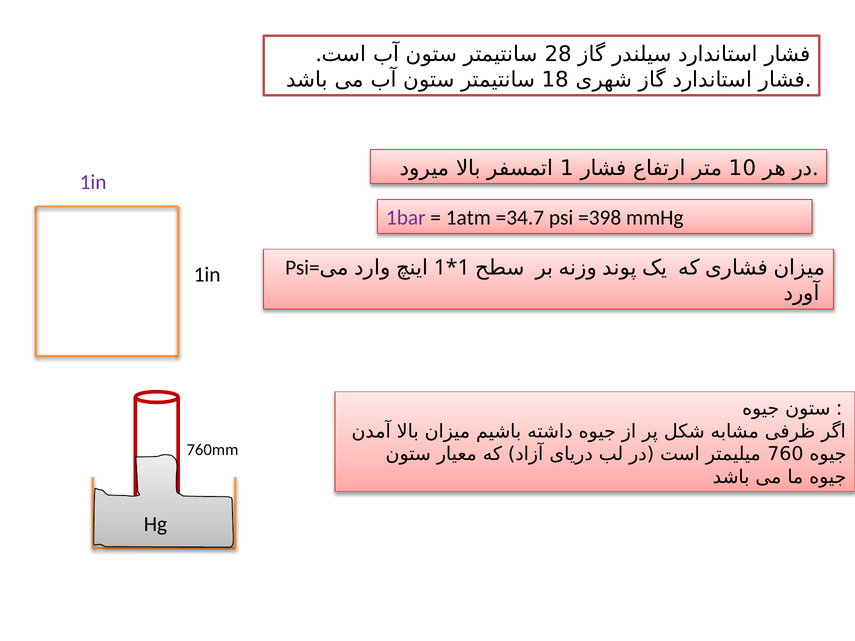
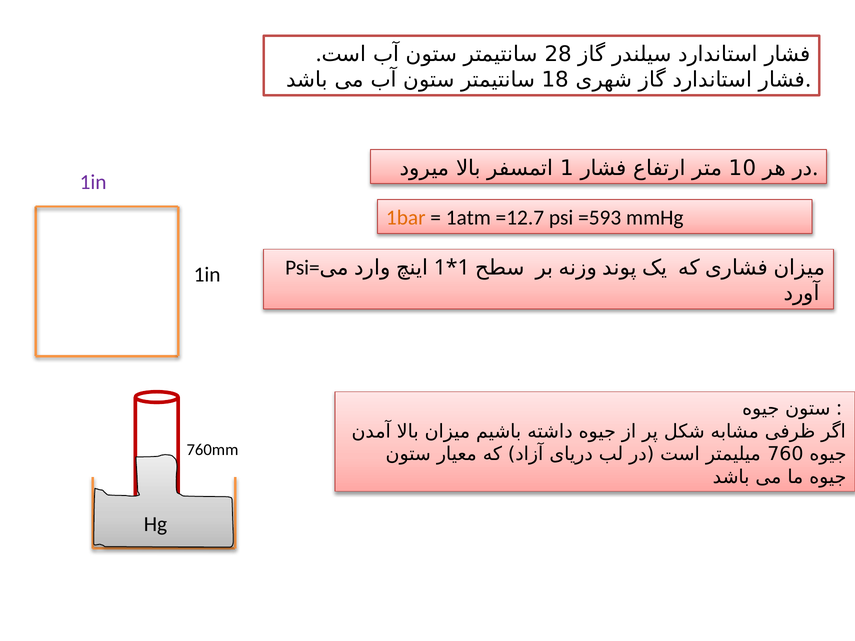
1bar colour: purple -> orange
=34.7: =34.7 -> =12.7
=398: =398 -> =593
